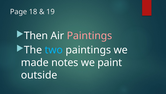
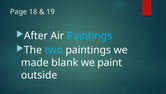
Then: Then -> After
Paintings at (90, 36) colour: pink -> light blue
notes: notes -> blank
